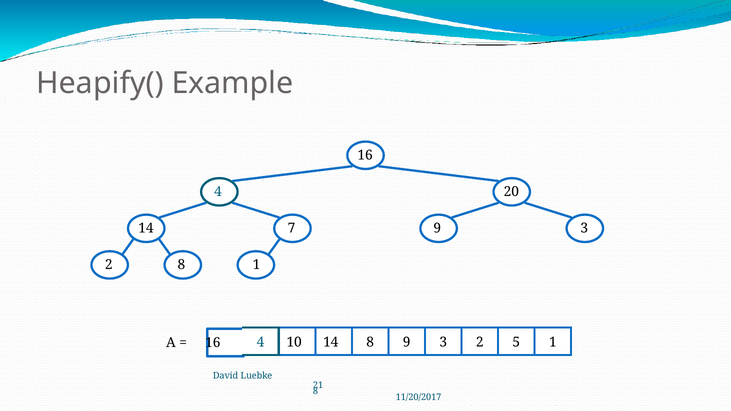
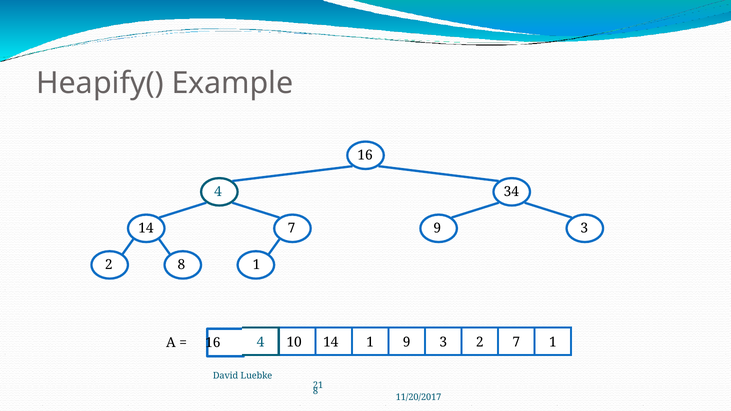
20: 20 -> 34
14 8: 8 -> 1
2 5: 5 -> 7
